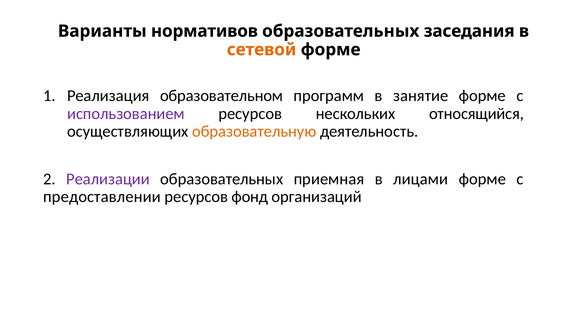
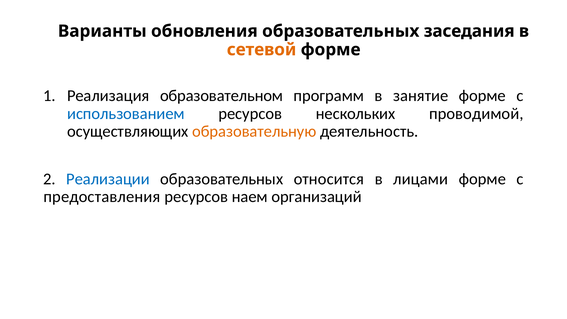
нормативов: нормативов -> обновления
использованием colour: purple -> blue
относящийся: относящийся -> проводимой
Реализации colour: purple -> blue
приемная: приемная -> относится
предоставлении: предоставлении -> предоставления
фонд: фонд -> наем
